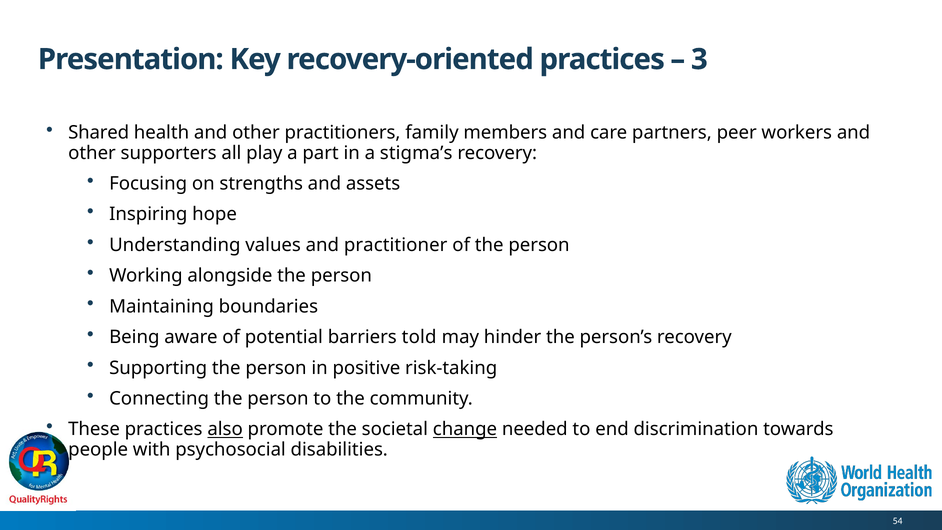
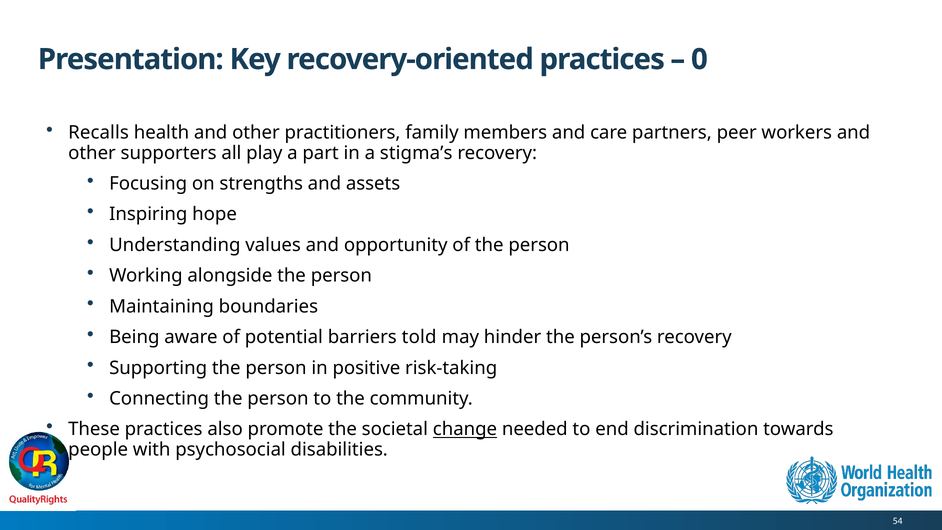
3: 3 -> 0
Shared: Shared -> Recalls
practitioner: practitioner -> opportunity
also underline: present -> none
